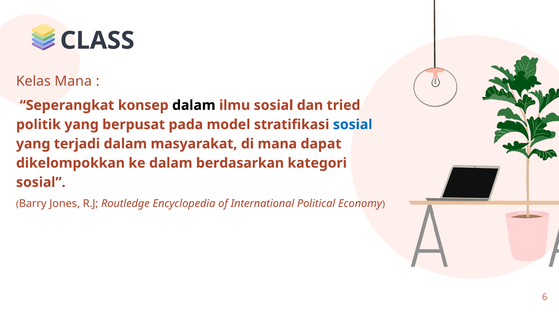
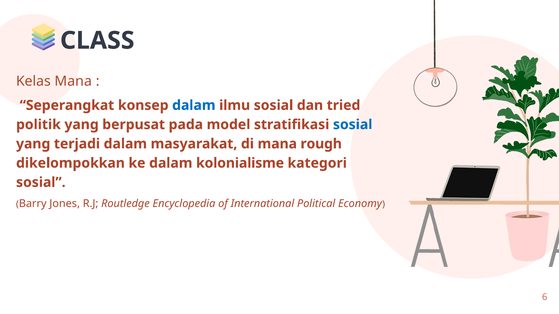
dalam at (194, 105) colour: black -> blue
dapat: dapat -> rough
berdasarkan: berdasarkan -> kolonialisme
